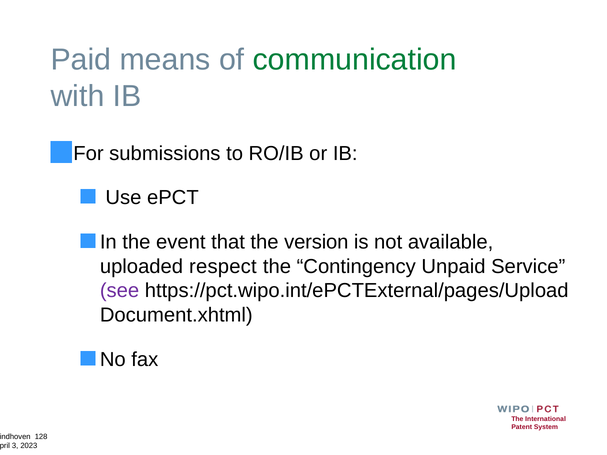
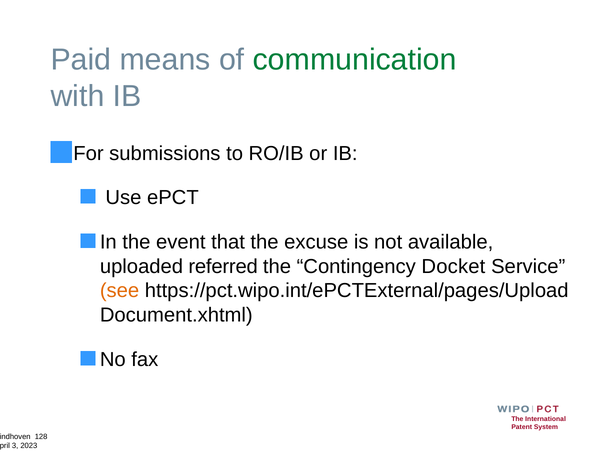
version: version -> excuse
respect: respect -> referred
Unpaid: Unpaid -> Docket
see colour: purple -> orange
